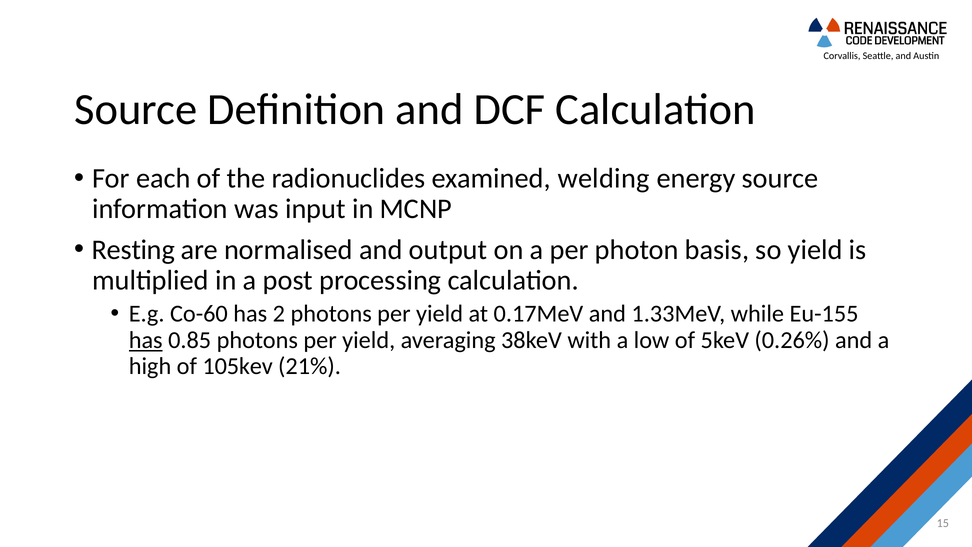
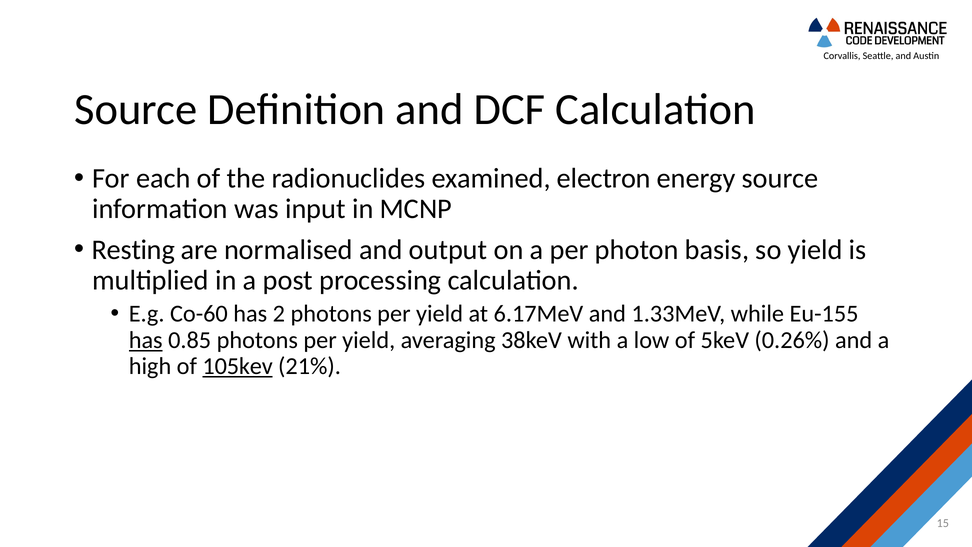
welding: welding -> electron
0.17MeV: 0.17MeV -> 6.17MeV
105kev underline: none -> present
